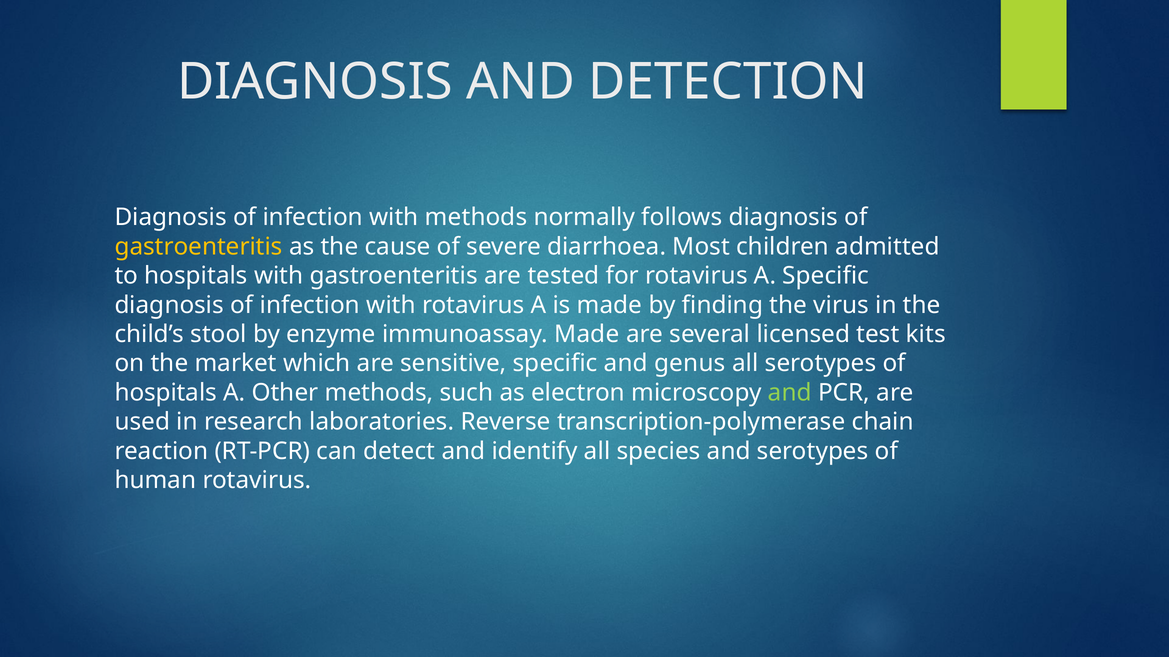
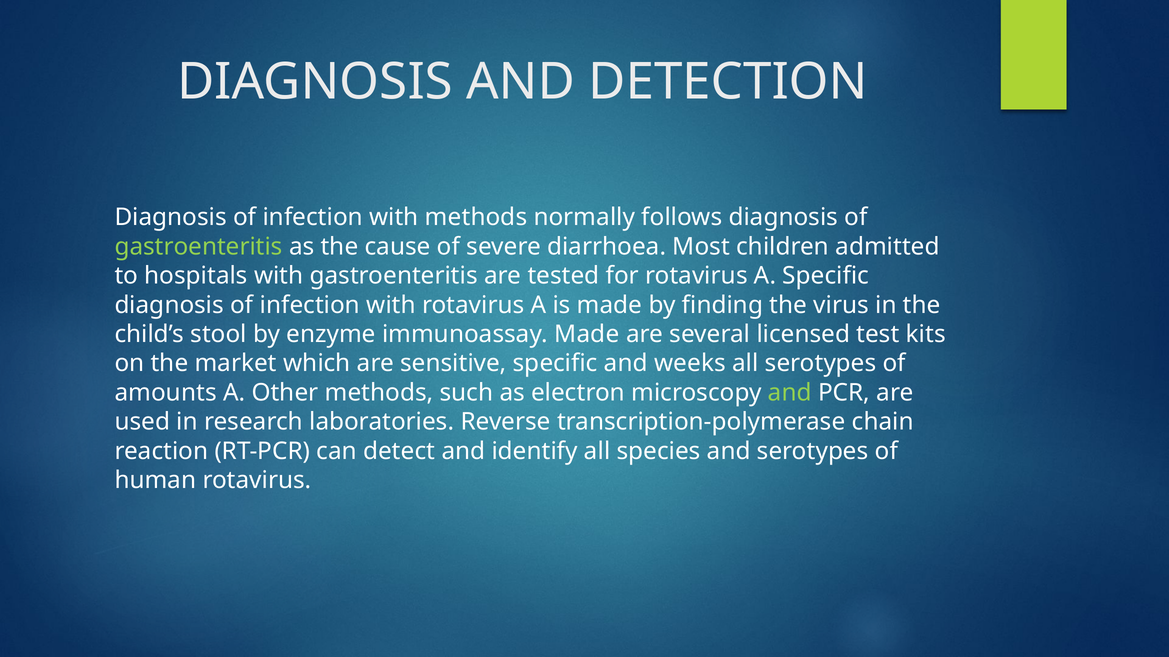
gastroenteritis at (199, 247) colour: yellow -> light green
genus: genus -> weeks
hospitals at (166, 393): hospitals -> amounts
